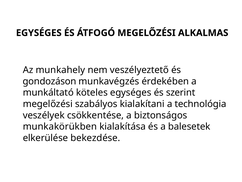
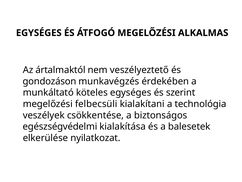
munkahely: munkahely -> ártalmaktól
szabályos: szabályos -> felbecsüli
munkakörükben: munkakörükben -> egészségvédelmi
bekezdése: bekezdése -> nyilatkozat
